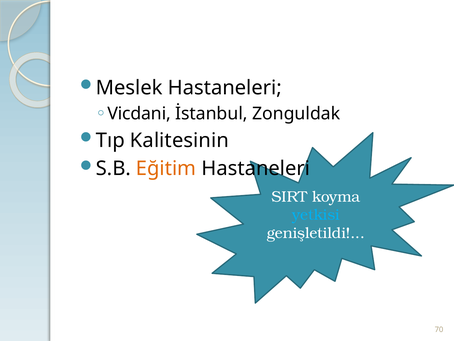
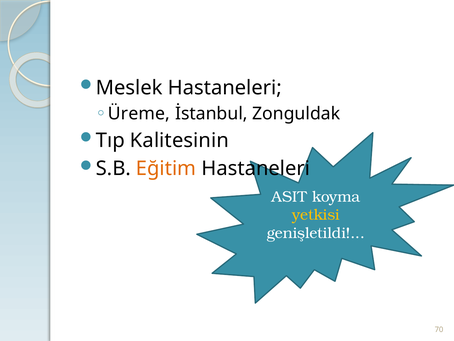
Vicdani: Vicdani -> Üreme
SIRT: SIRT -> ASIT
yetkisi colour: light blue -> yellow
